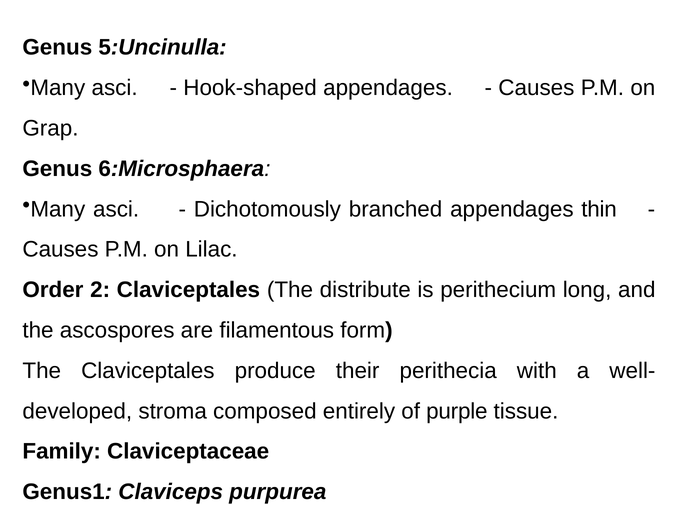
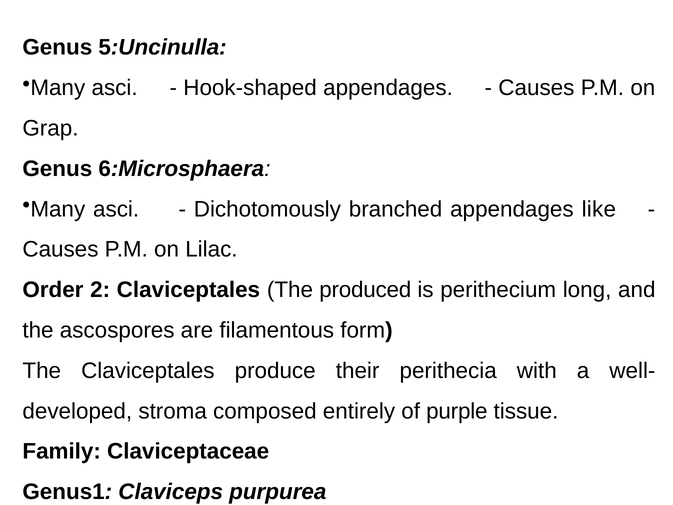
thin: thin -> like
distribute: distribute -> produced
